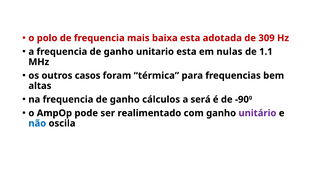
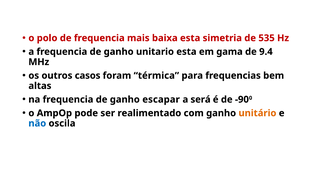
adotada: adotada -> simetria
309: 309 -> 535
nulas: nulas -> gama
1.1: 1.1 -> 9.4
cálculos: cálculos -> escapar
unitário colour: purple -> orange
